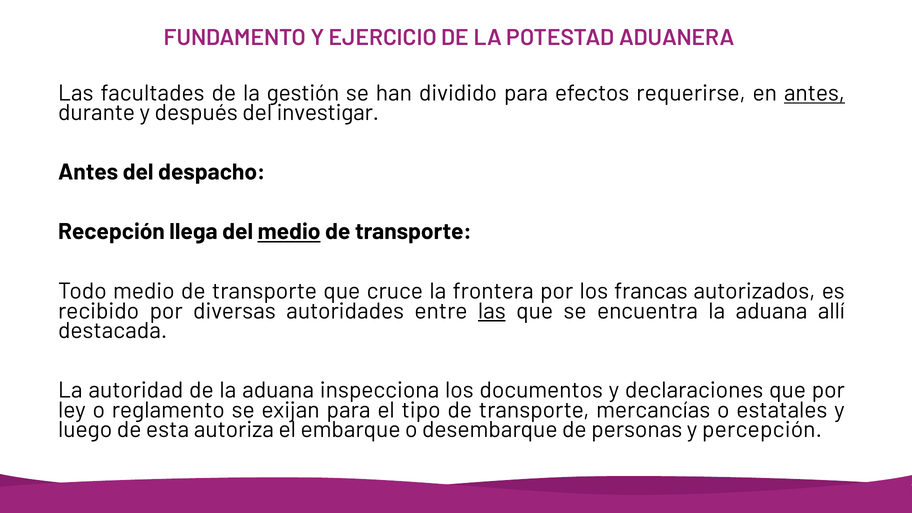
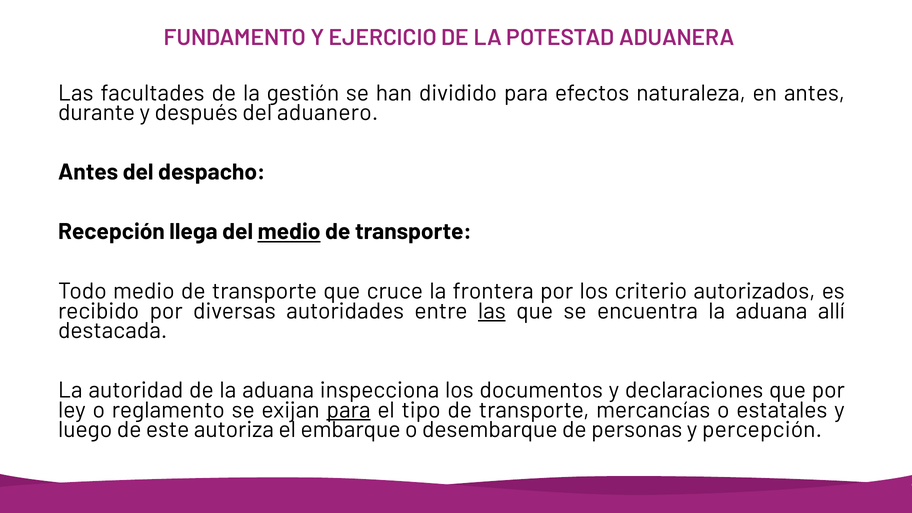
requerirse: requerirse -> naturaleza
antes at (814, 93) underline: present -> none
investigar: investigar -> aduanero
francas: francas -> criterio
para at (349, 410) underline: none -> present
esta: esta -> este
